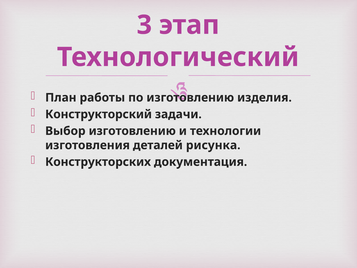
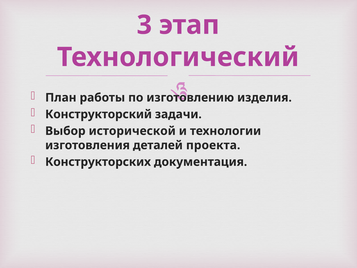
Выбор изготовлению: изготовлению -> исторической
рисунка: рисунка -> проекта
